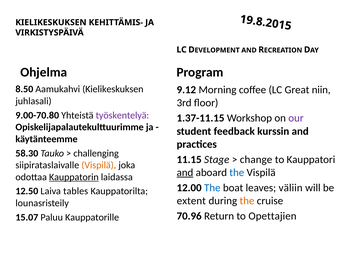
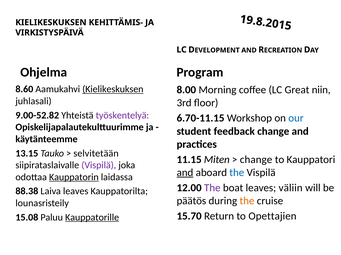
8.50: 8.50 -> 8.60
Kielikeskuksen at (113, 89) underline: none -> present
9.12: 9.12 -> 8.00
9.00-70.80: 9.00-70.80 -> 9.00-52.82
1.37-11.15: 1.37-11.15 -> 6.70-11.15
our colour: purple -> blue
feedback kurssin: kurssin -> change
58.30: 58.30 -> 13.15
challenging: challenging -> selvitetään
Stage: Stage -> Miten
Vispilä at (99, 166) colour: orange -> purple
The at (212, 188) colour: blue -> purple
12.50: 12.50 -> 88.38
Laiva tables: tables -> leaves
extent: extent -> päätös
70.96: 70.96 -> 15.70
15.07: 15.07 -> 15.08
Kauppatorille underline: none -> present
